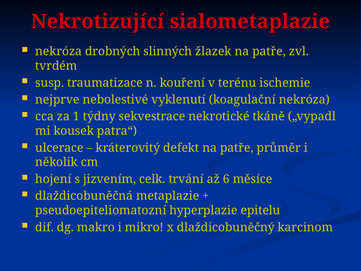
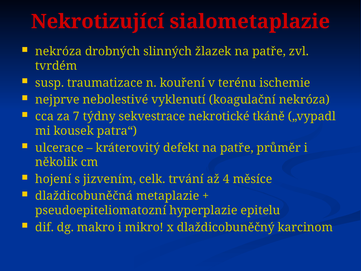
1: 1 -> 7
6: 6 -> 4
